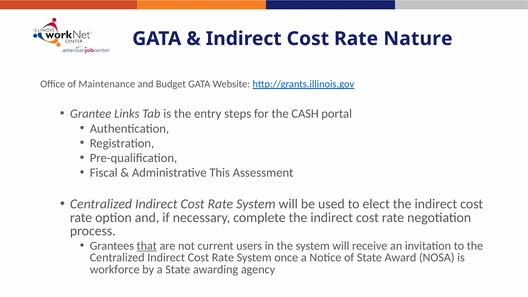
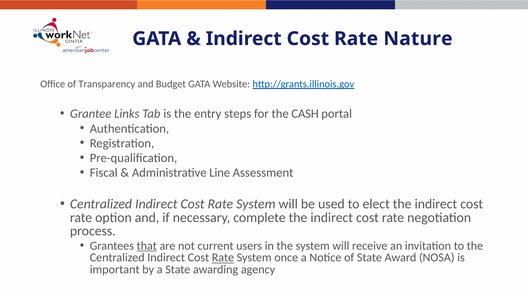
Maintenance: Maintenance -> Transparency
This: This -> Line
Rate at (223, 258) underline: none -> present
workforce: workforce -> important
